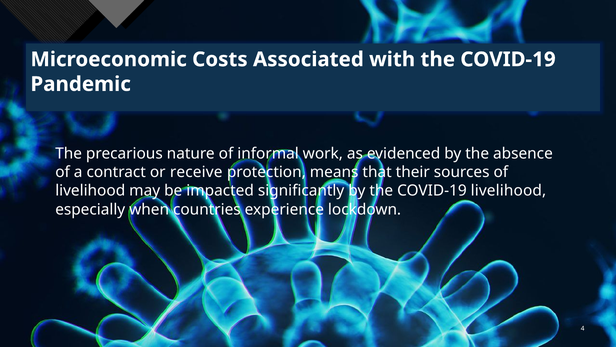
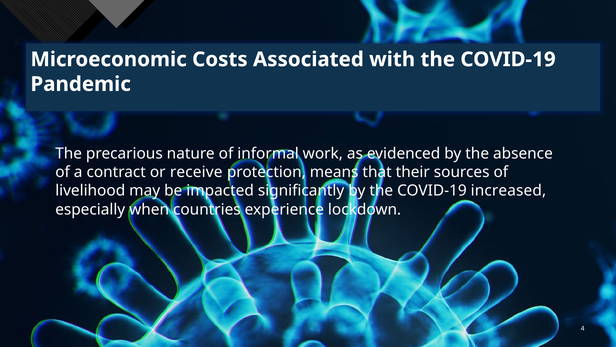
COVID-19 livelihood: livelihood -> increased
